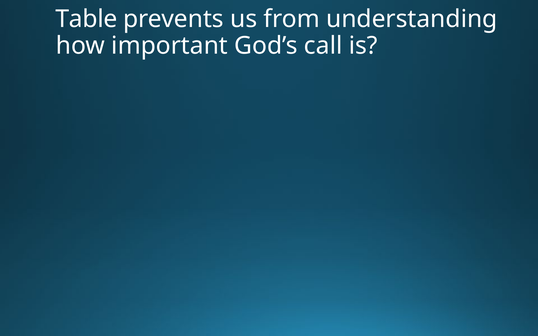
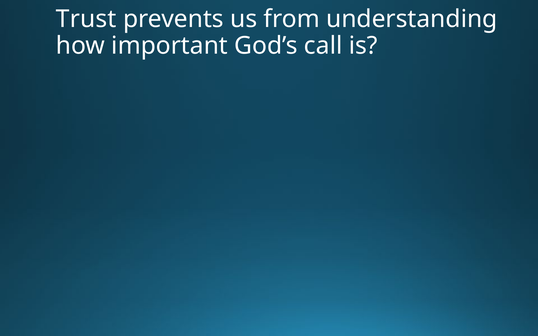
Table: Table -> Trust
